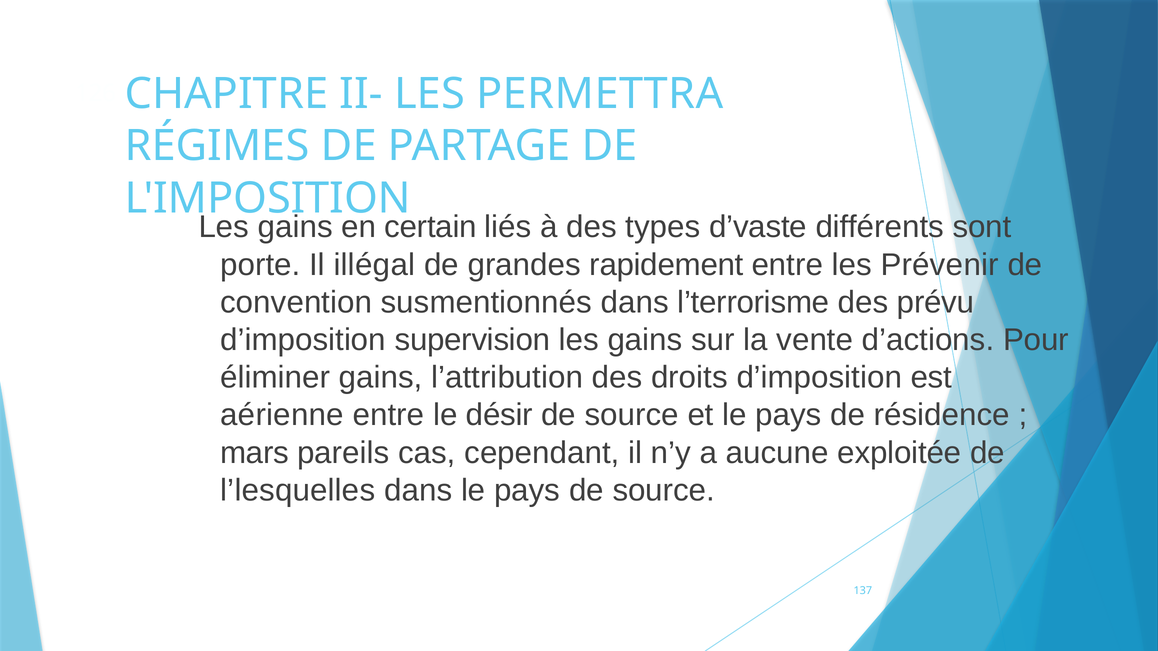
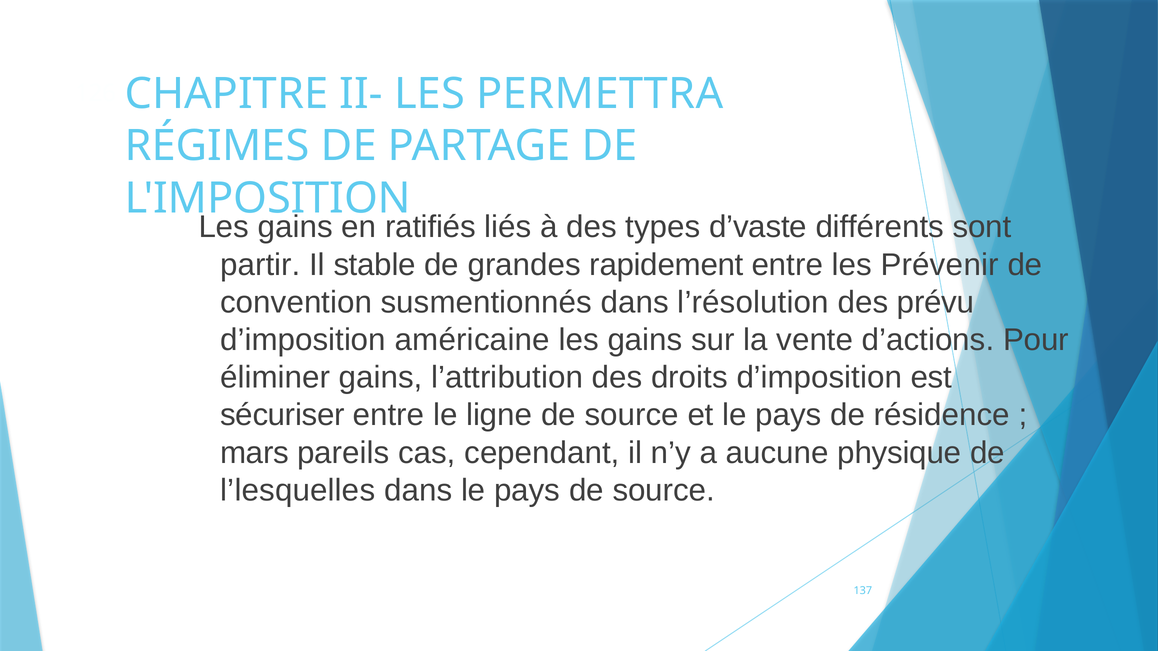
certain: certain -> ratifiés
porte: porte -> partir
illégal: illégal -> stable
l’terrorisme: l’terrorisme -> l’résolution
supervision: supervision -> américaine
aérienne: aérienne -> sécuriser
désir: désir -> ligne
exploitée: exploitée -> physique
